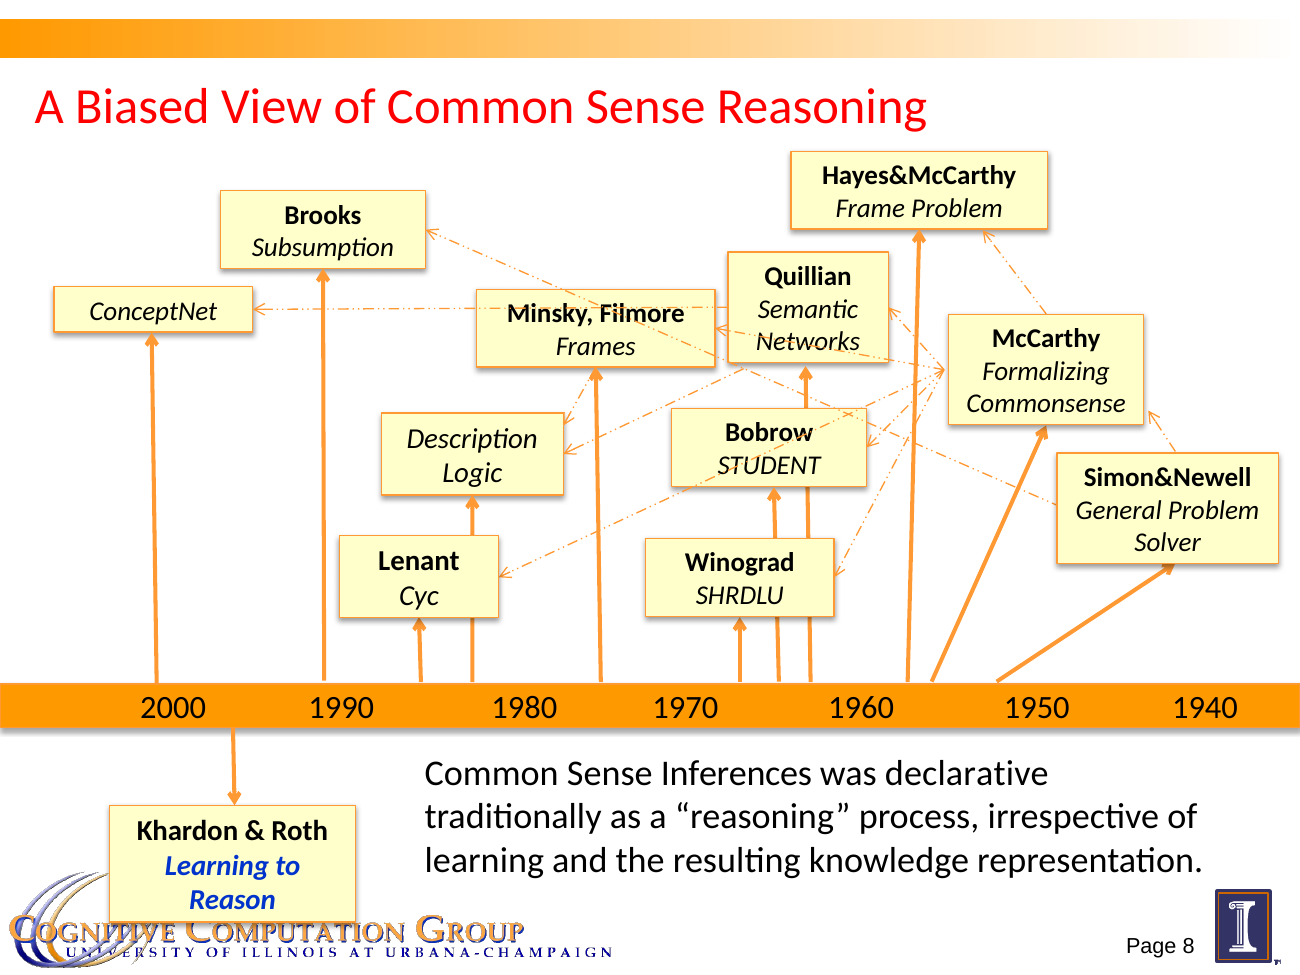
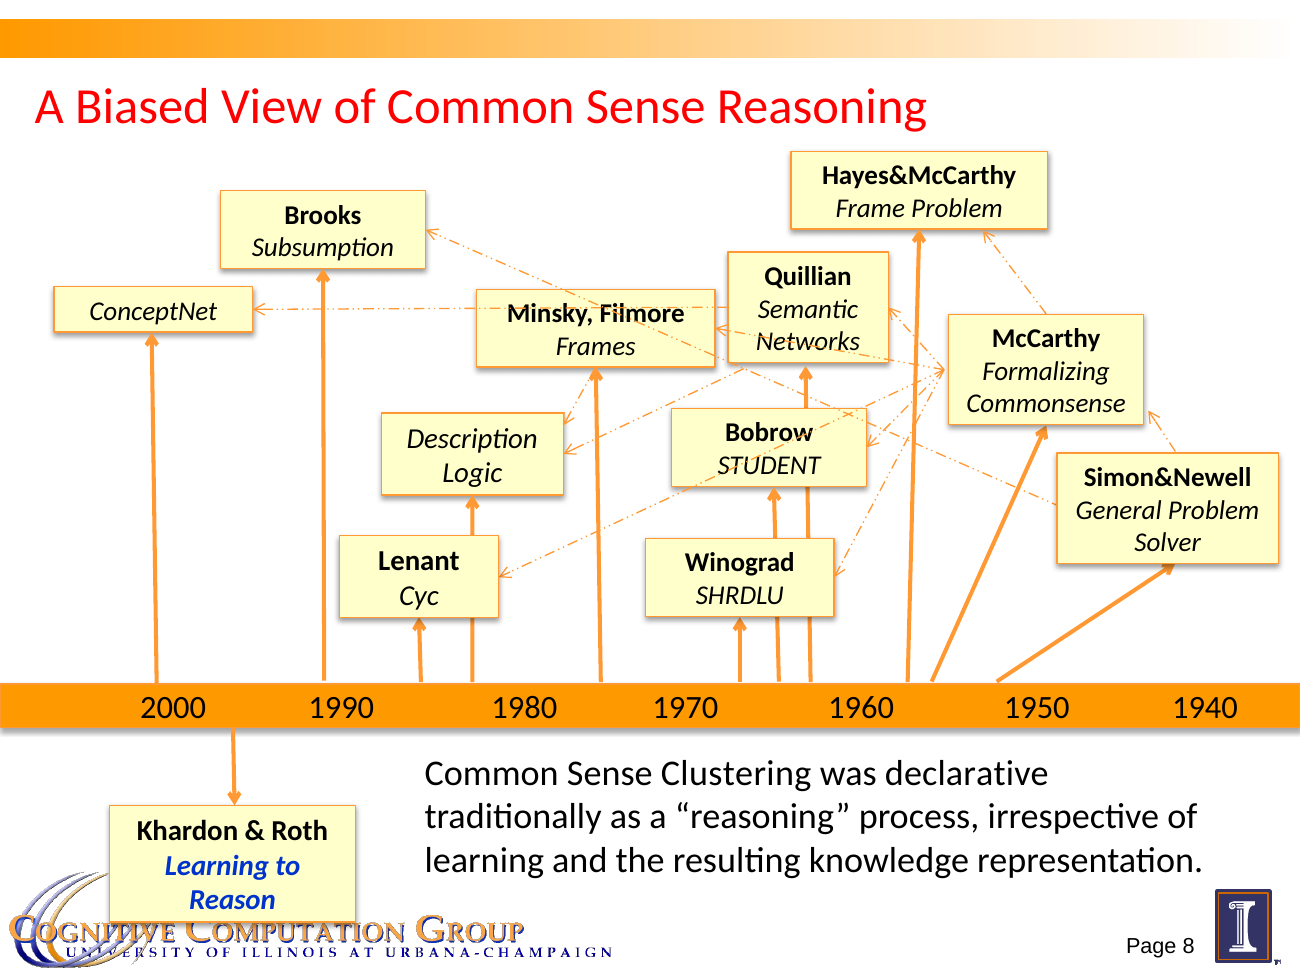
Inferences: Inferences -> Clustering
